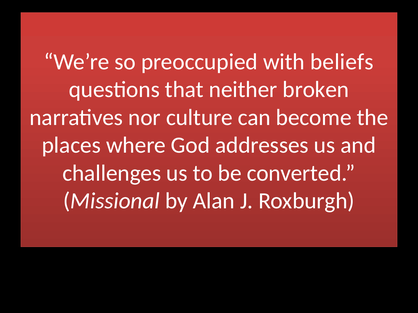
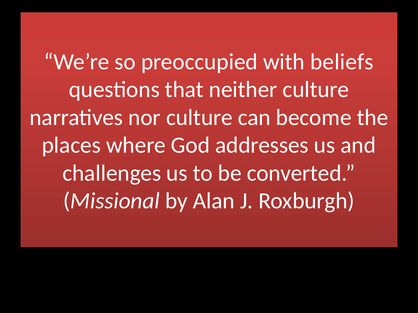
neither broken: broken -> culture
